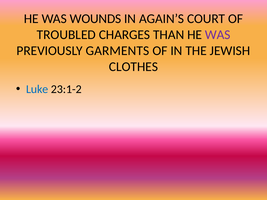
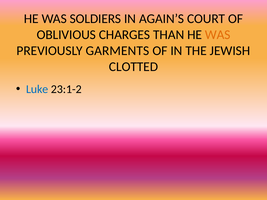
WOUNDS: WOUNDS -> SOLDIERS
TROUBLED: TROUBLED -> OBLIVIOUS
WAS at (218, 35) colour: purple -> orange
CLOTHES: CLOTHES -> CLOTTED
